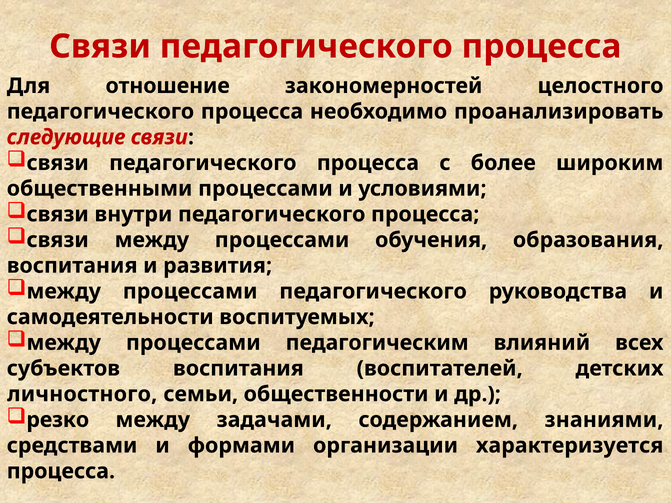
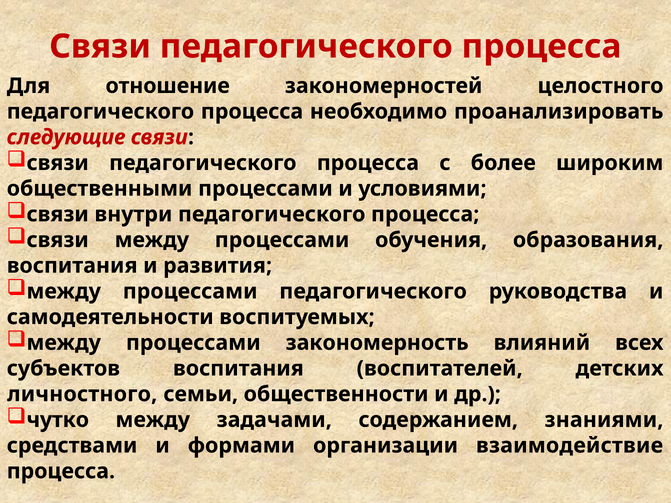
педагогическим: педагогическим -> закономерность
резко: резко -> чутко
характеризуется: характеризуется -> взаимодействие
